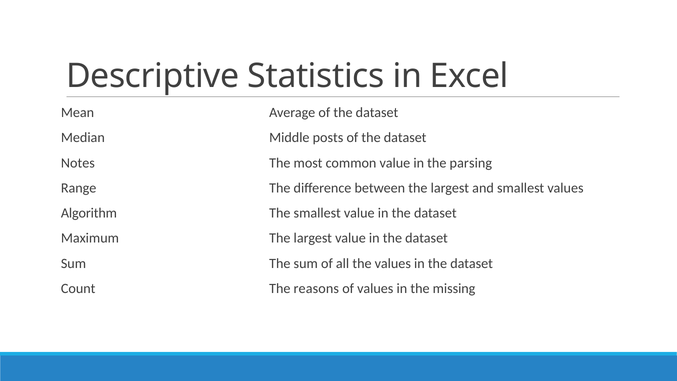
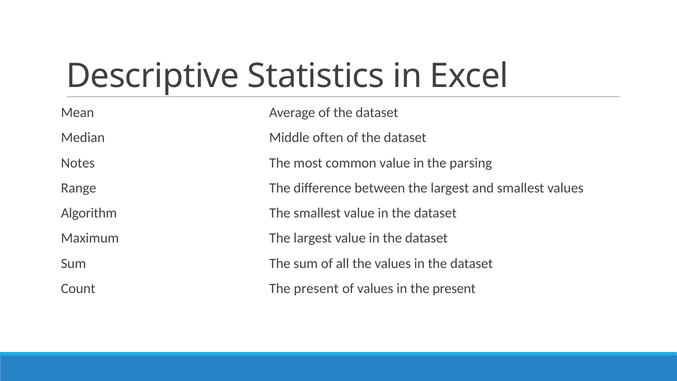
posts: posts -> often
reasons at (316, 288): reasons -> present
in the missing: missing -> present
